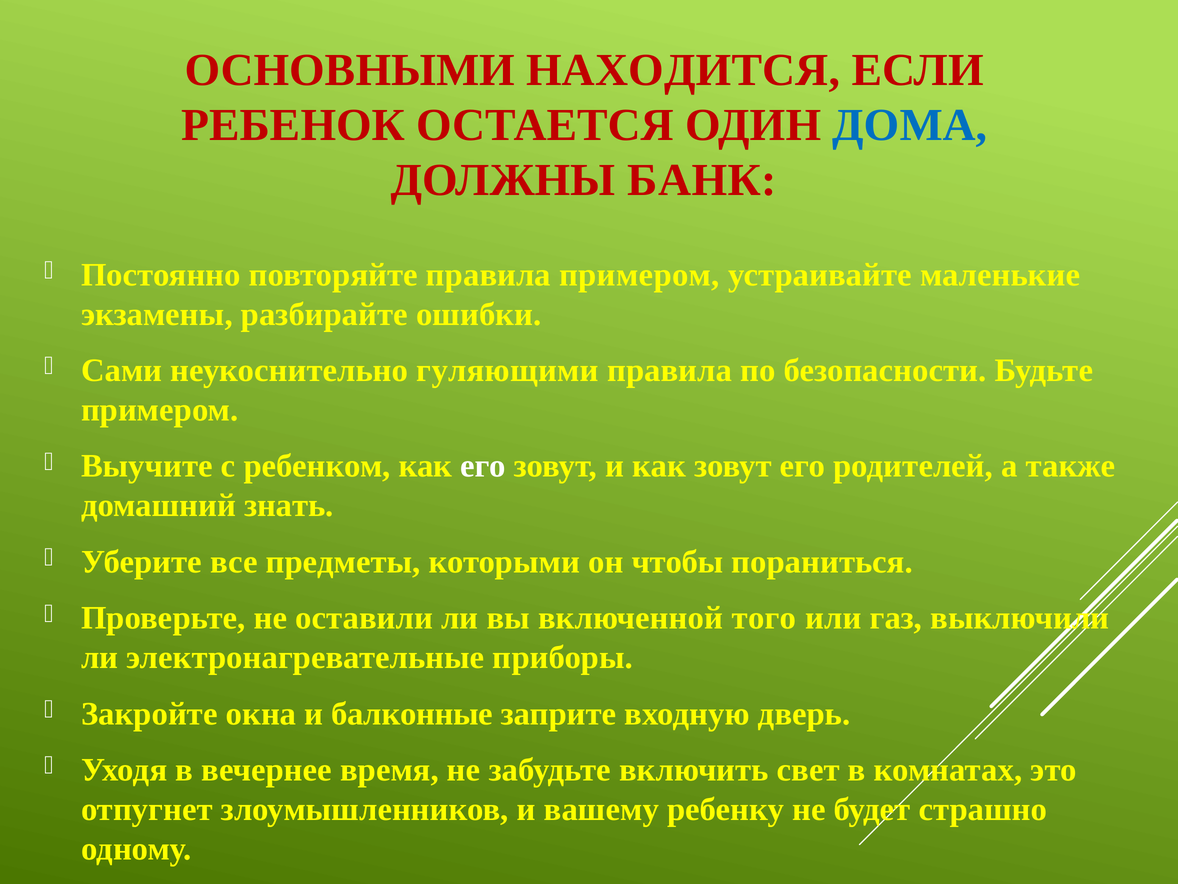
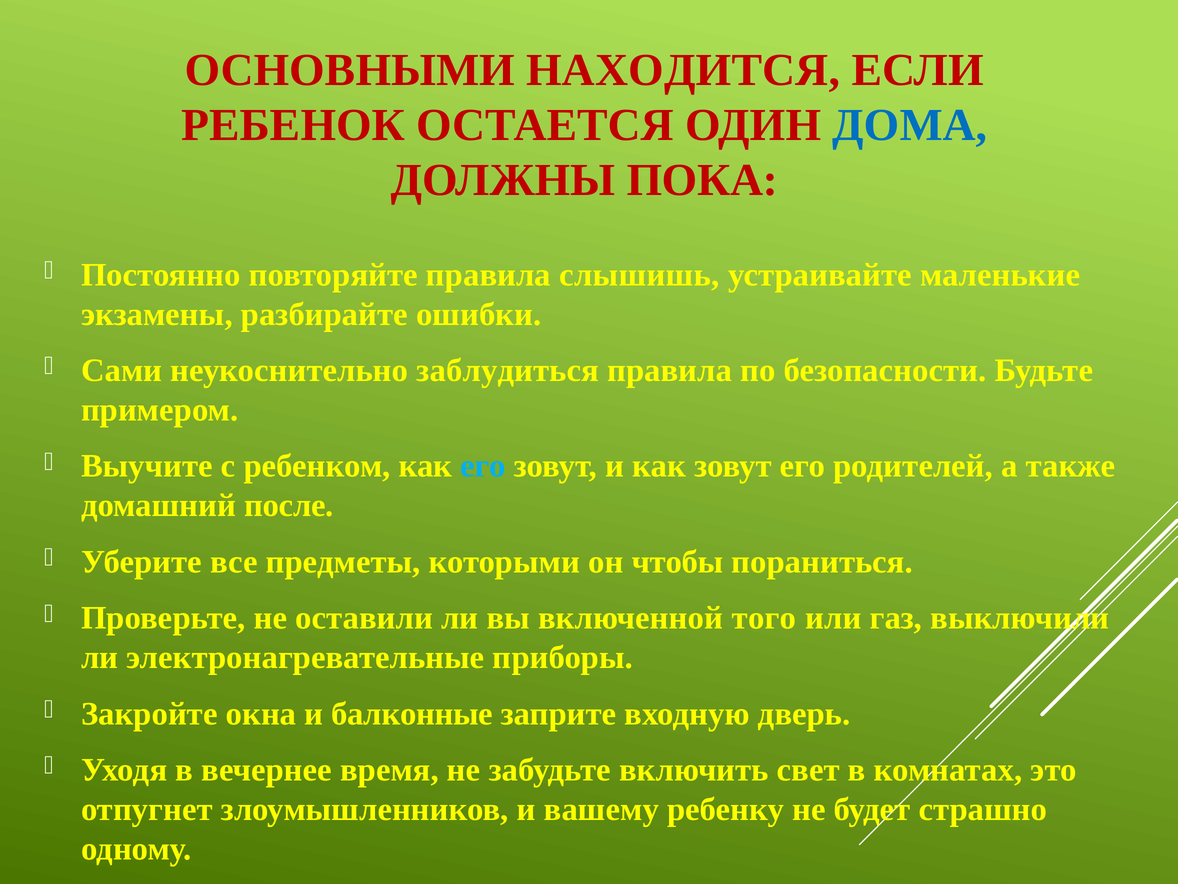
БАНК: БАНК -> ПОКА
правила примером: примером -> слышишь
гуляющими: гуляющими -> заблудиться
его at (483, 466) colour: white -> light blue
знать: знать -> после
